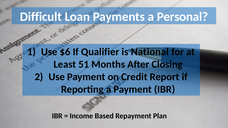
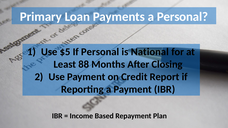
Difficult: Difficult -> Primary
$6: $6 -> $5
If Qualifier: Qualifier -> Personal
51: 51 -> 88
